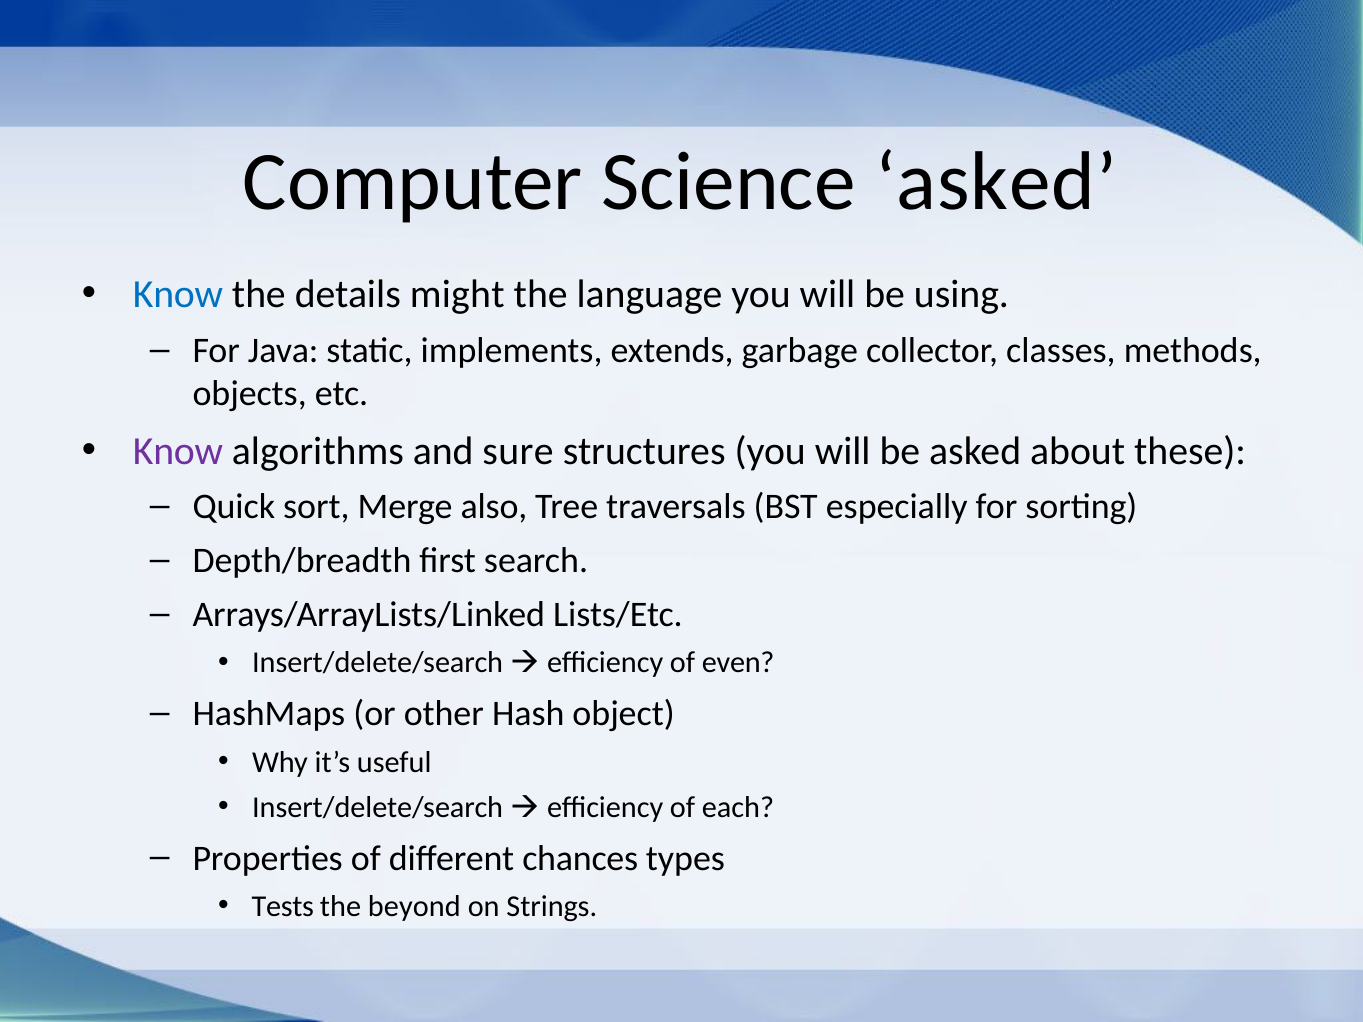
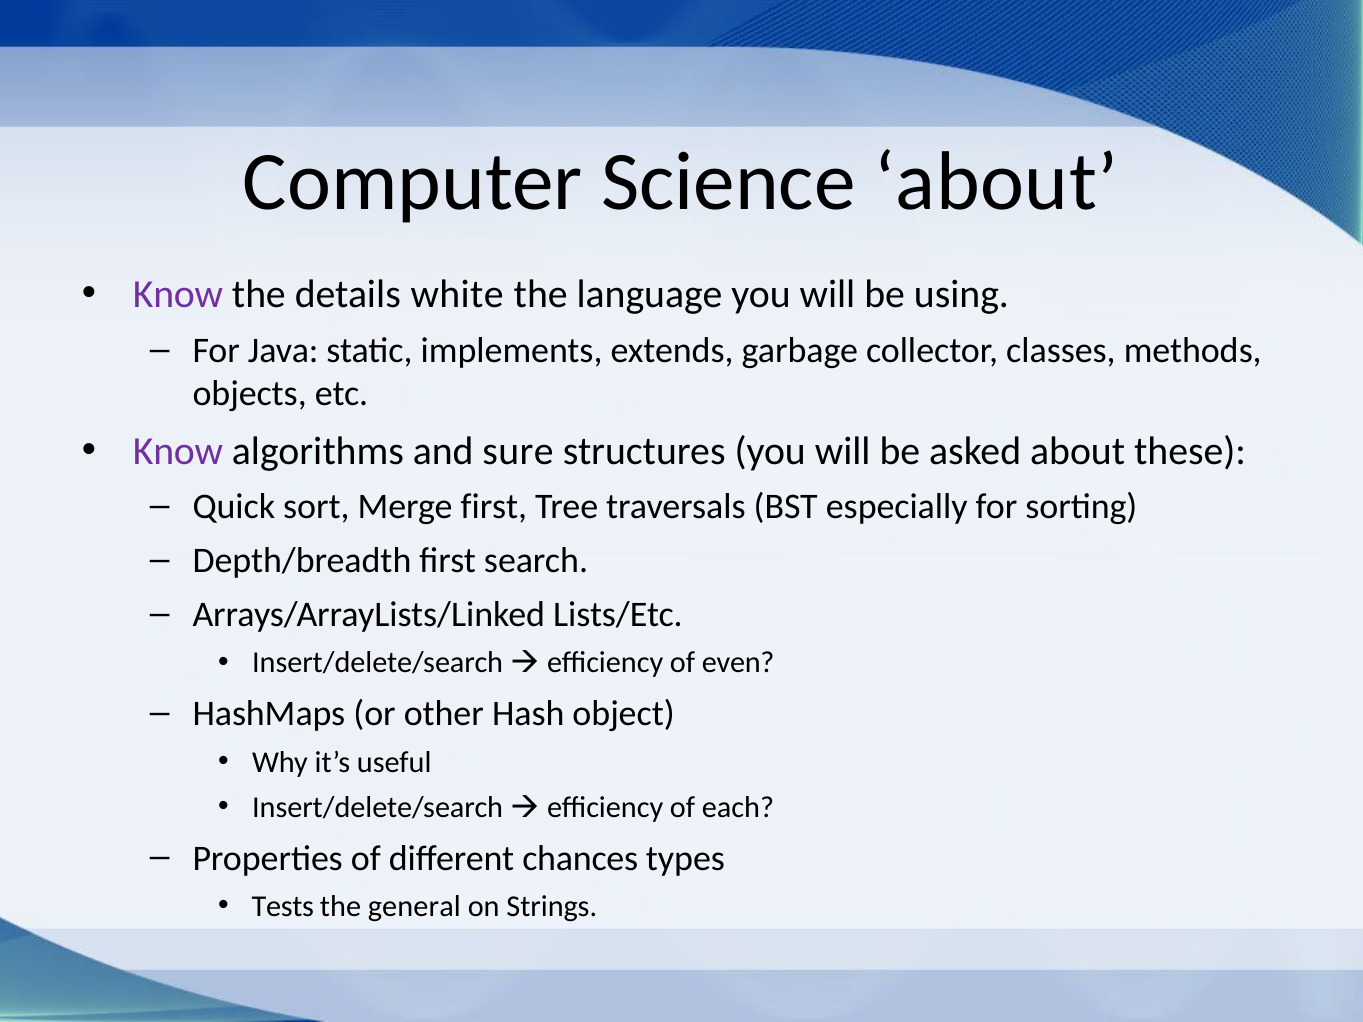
Science asked: asked -> about
Know at (178, 295) colour: blue -> purple
might: might -> white
Merge also: also -> first
beyond: beyond -> general
